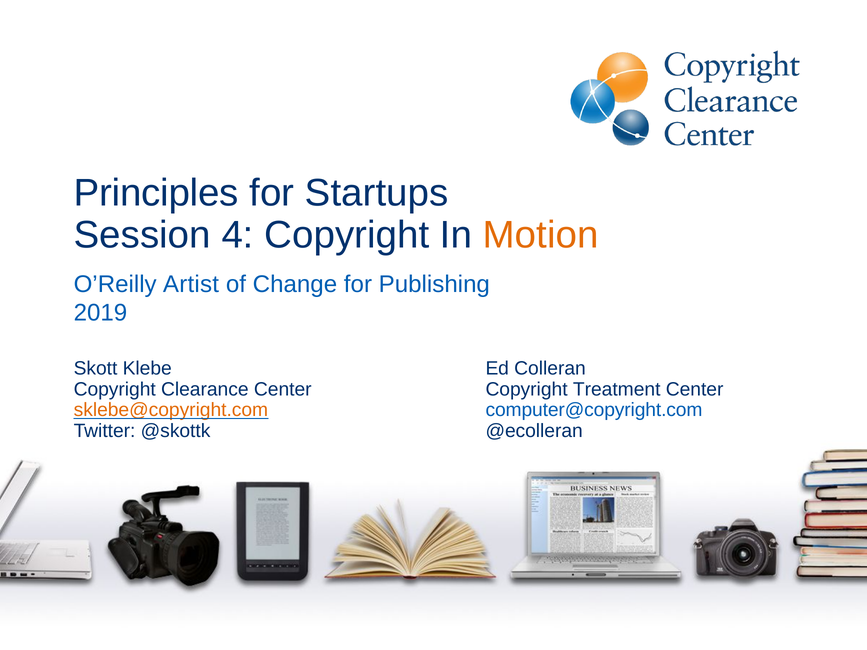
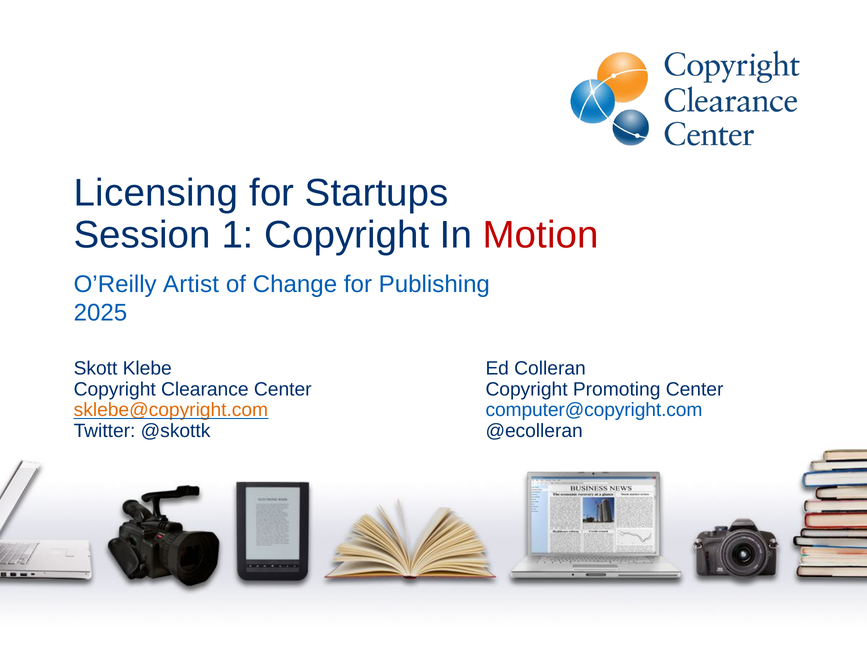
Principles: Principles -> Licensing
4: 4 -> 1
Motion colour: orange -> red
2019: 2019 -> 2025
Treatment: Treatment -> Promoting
